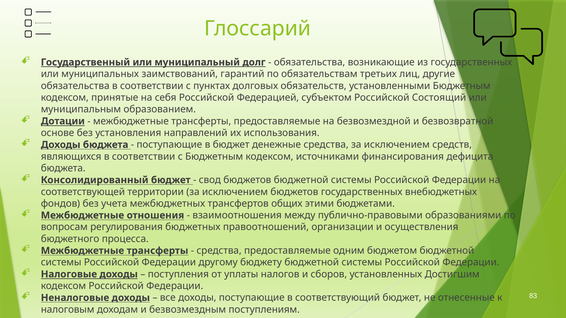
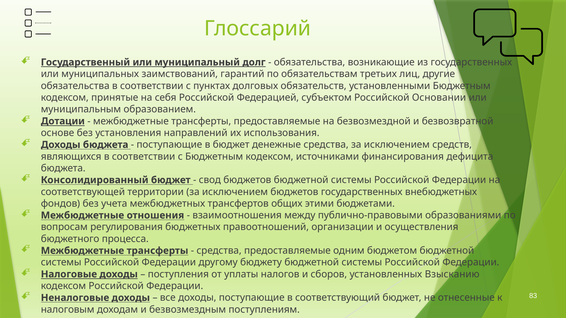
Состоящий: Состоящий -> Основании
Достигшим: Достигшим -> Взысканию
